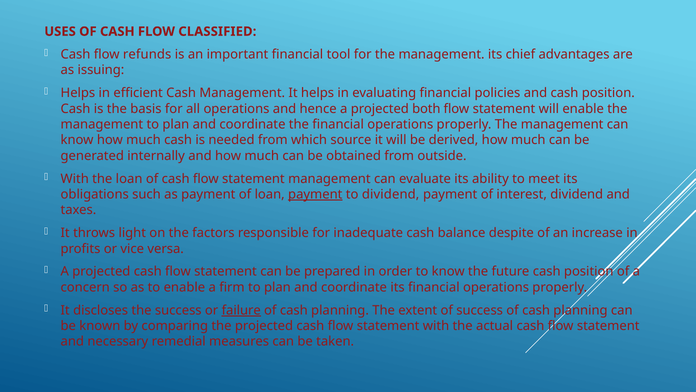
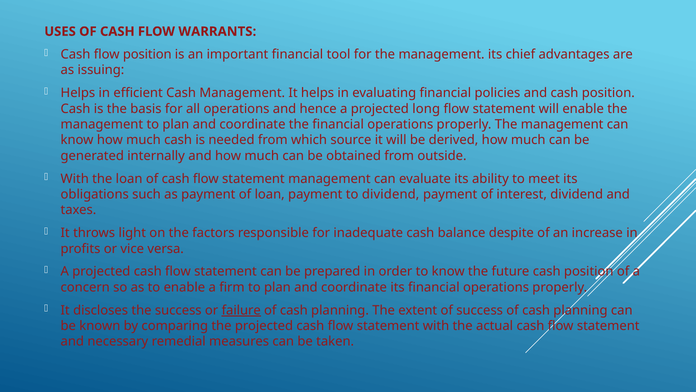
CLASSIFIED: CLASSIFIED -> WARRANTS
flow refunds: refunds -> position
both: both -> long
payment at (315, 194) underline: present -> none
